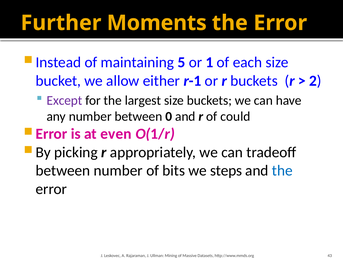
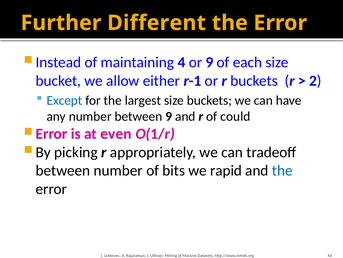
Moments: Moments -> Different
5: 5 -> 4
or 1: 1 -> 9
Except colour: purple -> blue
between 0: 0 -> 9
steps: steps -> rapid
